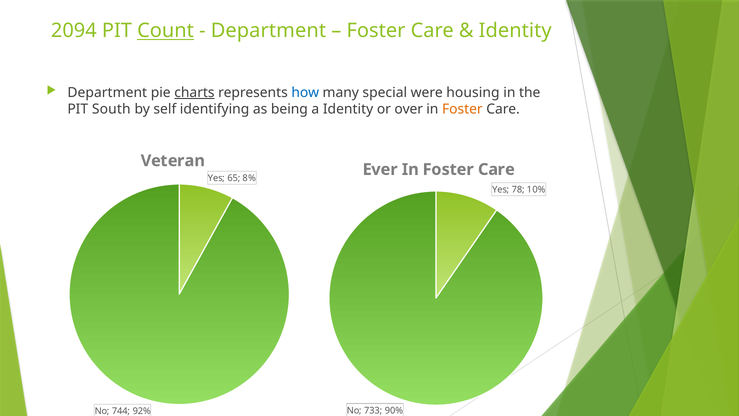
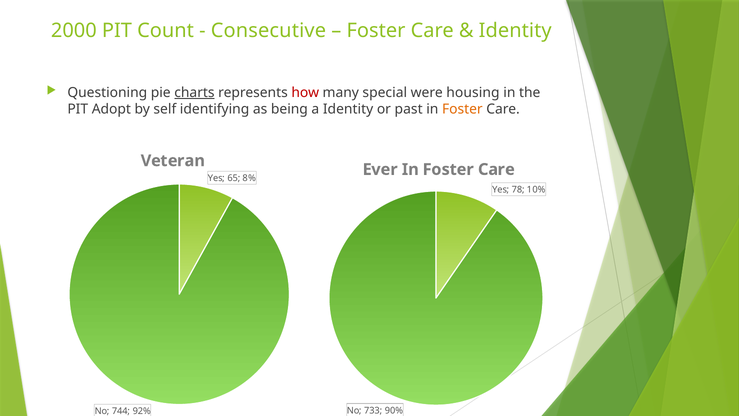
2094: 2094 -> 2000
Count underline: present -> none
Department at (268, 31): Department -> Consecutive
Department at (107, 92): Department -> Questioning
how colour: blue -> red
South: South -> Adopt
over: over -> past
